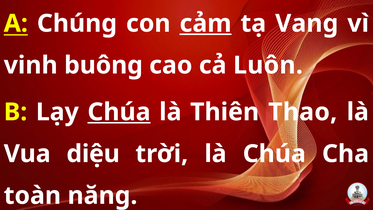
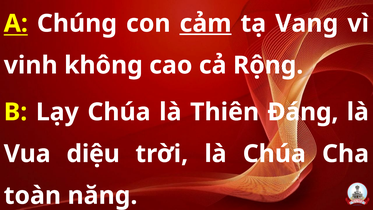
buông: buông -> không
Luôn: Luôn -> Rộng
Chúa at (119, 112) underline: present -> none
Thao: Thao -> Đáng
